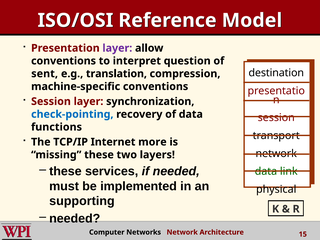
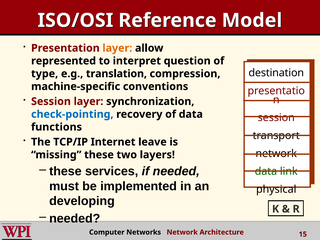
layer at (117, 48) colour: purple -> orange
conventions at (64, 61): conventions -> represented
sent: sent -> type
more: more -> leave
supporting: supporting -> developing
